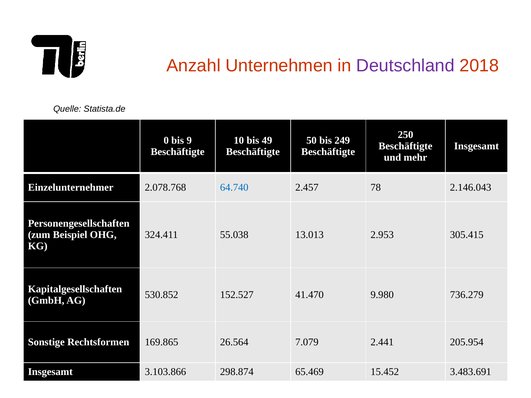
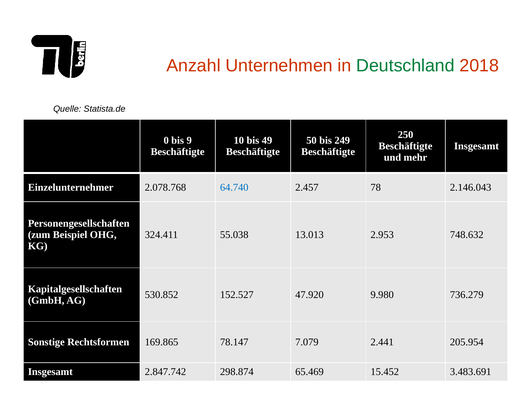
Deutschland colour: purple -> green
305.415: 305.415 -> 748.632
41.470: 41.470 -> 47.920
26.564: 26.564 -> 78.147
3.103.866: 3.103.866 -> 2.847.742
